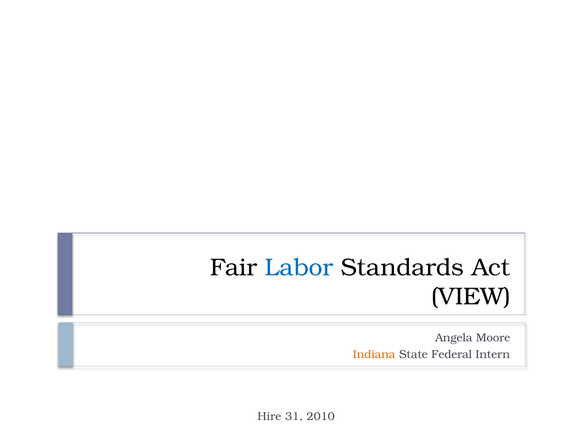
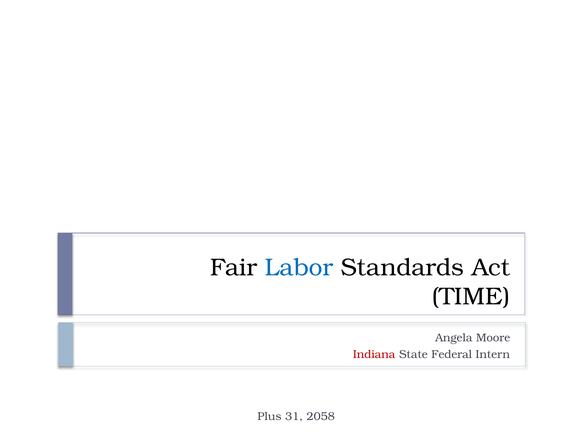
VIEW: VIEW -> TIME
Indiana colour: orange -> red
Hire: Hire -> Plus
2010: 2010 -> 2058
